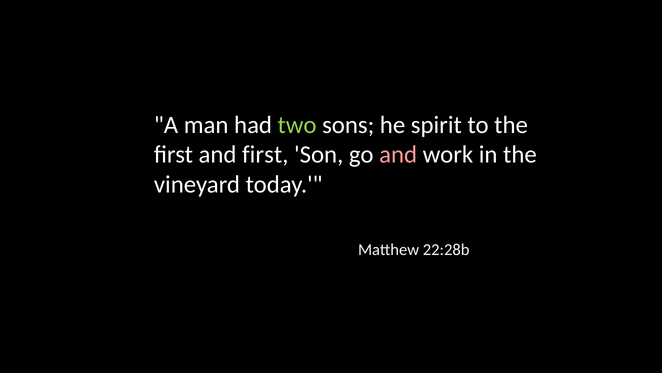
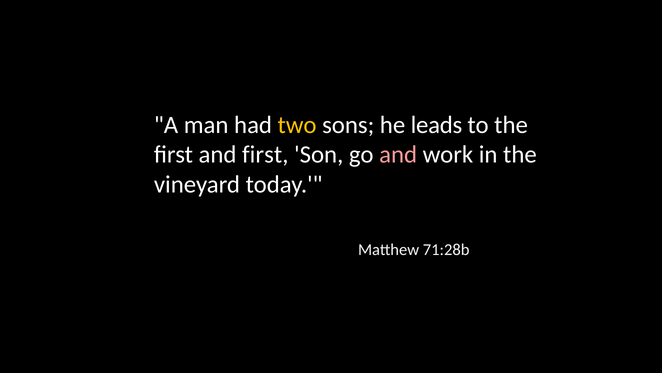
two colour: light green -> yellow
spirit: spirit -> leads
22:28b: 22:28b -> 71:28b
